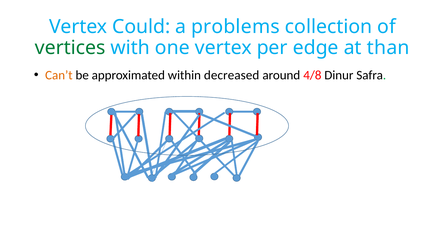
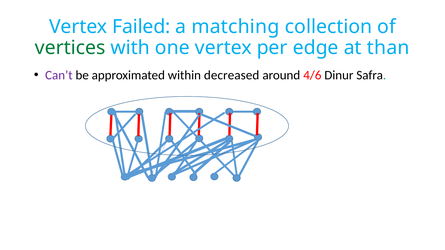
Could: Could -> Failed
problems: problems -> matching
Can’t colour: orange -> purple
4/8: 4/8 -> 4/6
